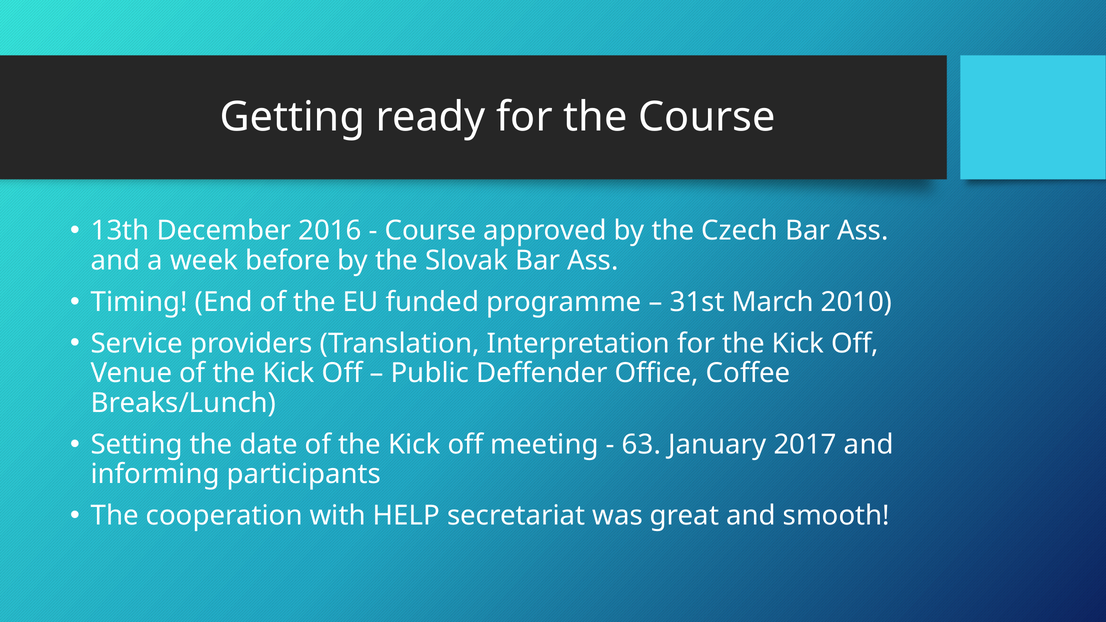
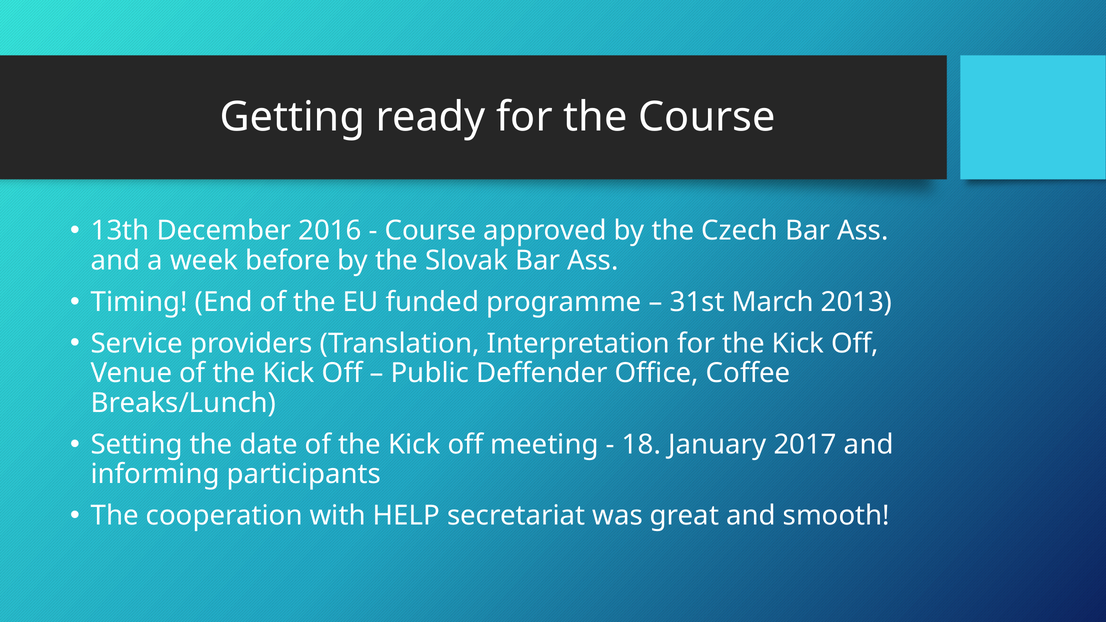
2010: 2010 -> 2013
63: 63 -> 18
